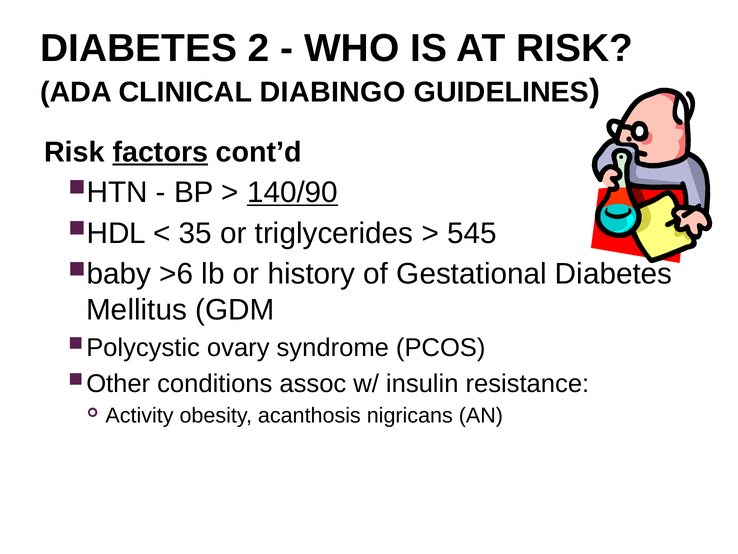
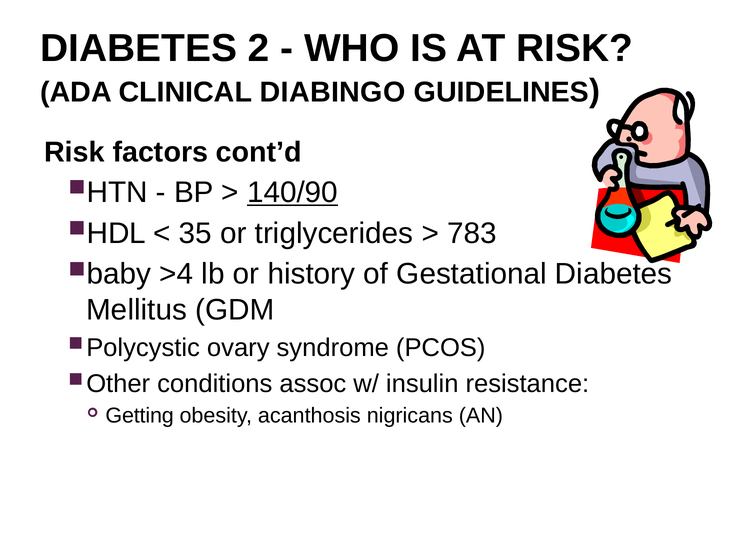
factors underline: present -> none
545: 545 -> 783
>6: >6 -> >4
Activity: Activity -> Getting
